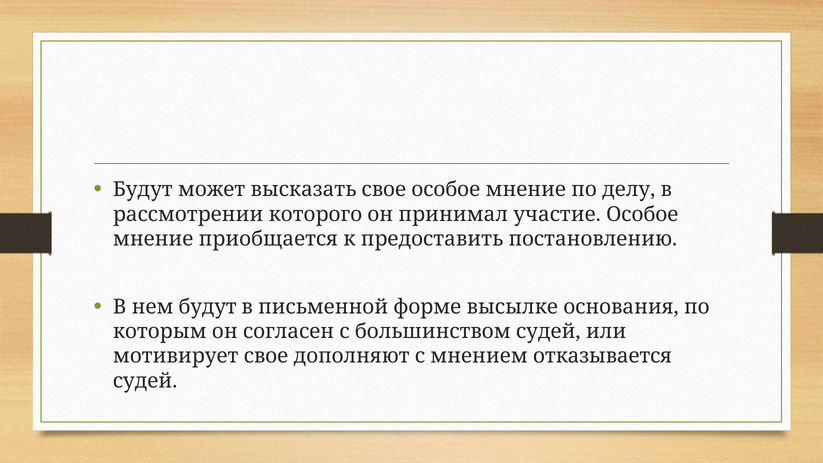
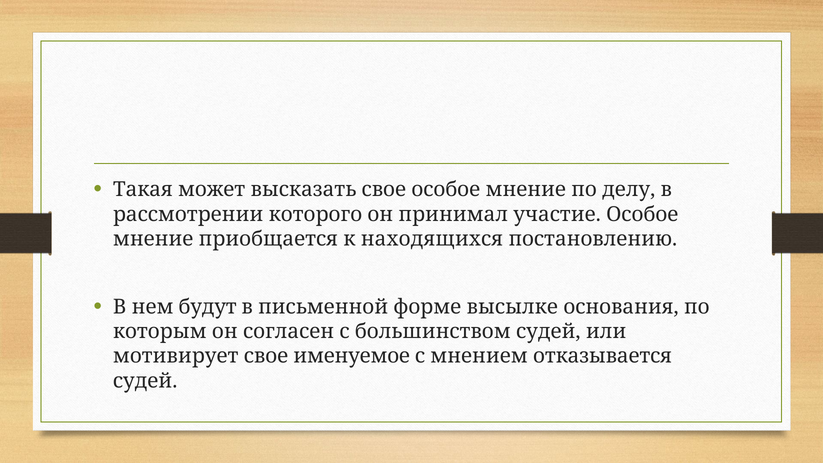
Будут at (143, 189): Будут -> Такая
предоставить: предоставить -> находящихся
дополняют: дополняют -> именуемое
